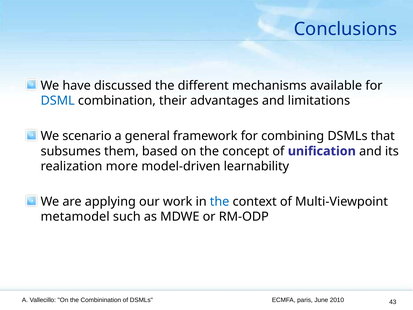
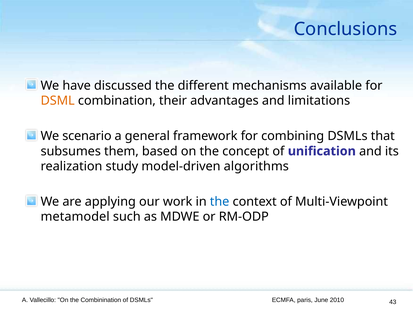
DSML colour: blue -> orange
more: more -> study
learnability: learnability -> algorithms
